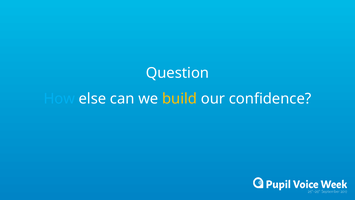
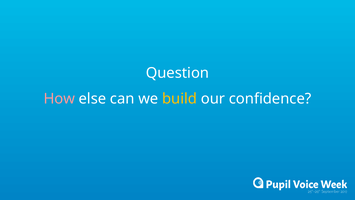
How colour: light blue -> pink
